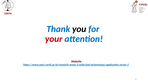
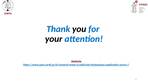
your colour: red -> black
